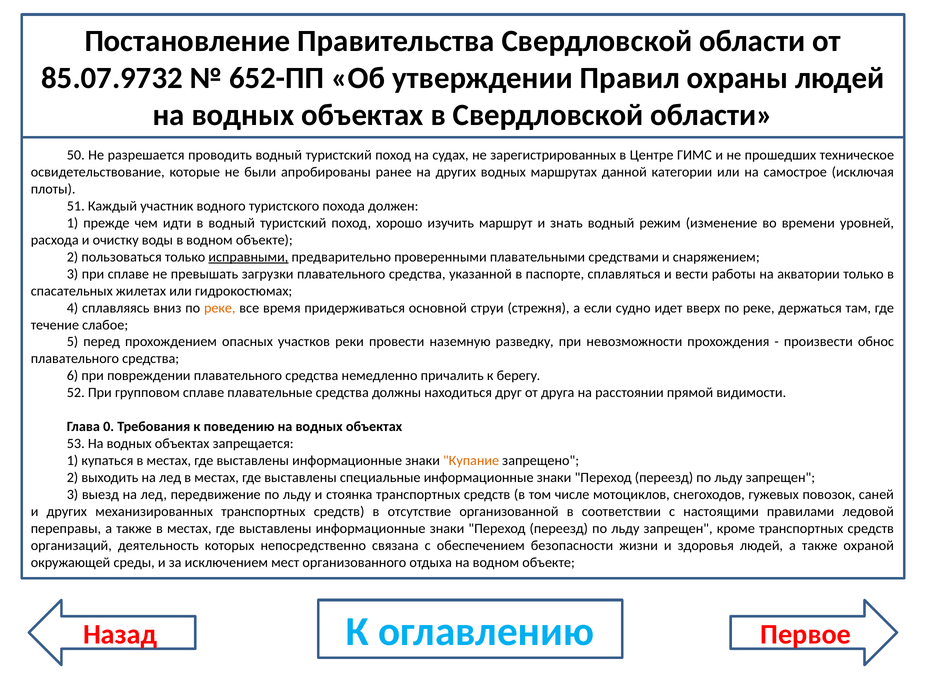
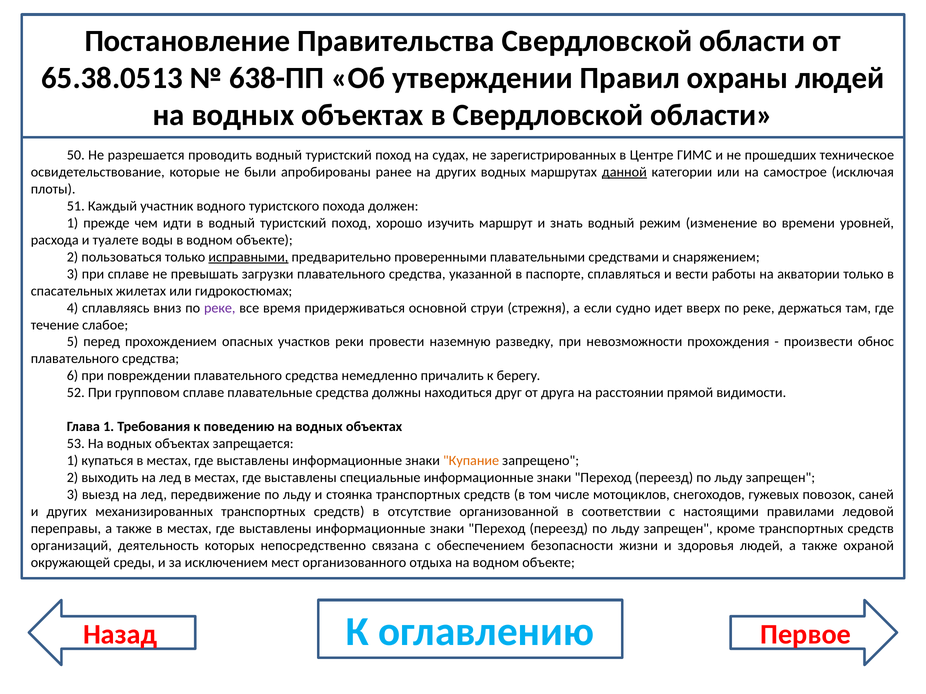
85.07.9732: 85.07.9732 -> 65.38.0513
652-ПП: 652-ПП -> 638-ПП
данной underline: none -> present
очистку: очистку -> туалете
реке at (220, 308) colour: orange -> purple
Глава 0: 0 -> 1
